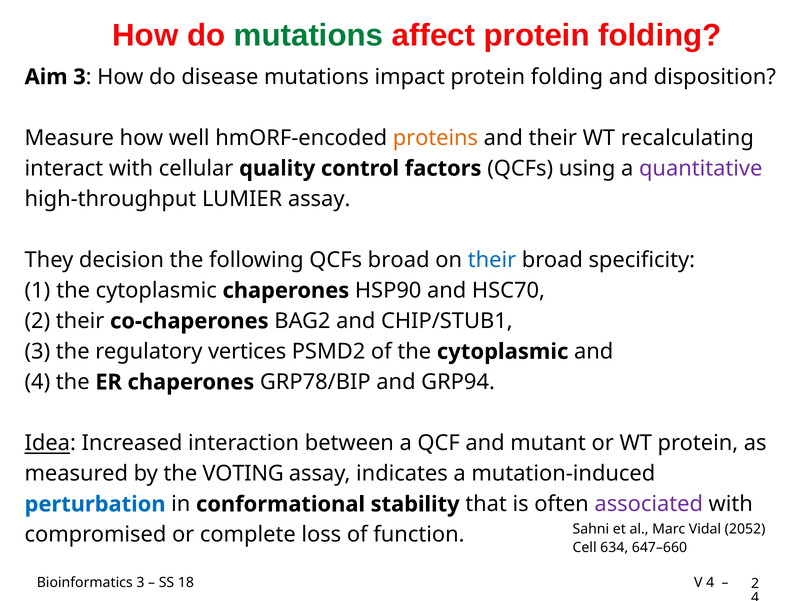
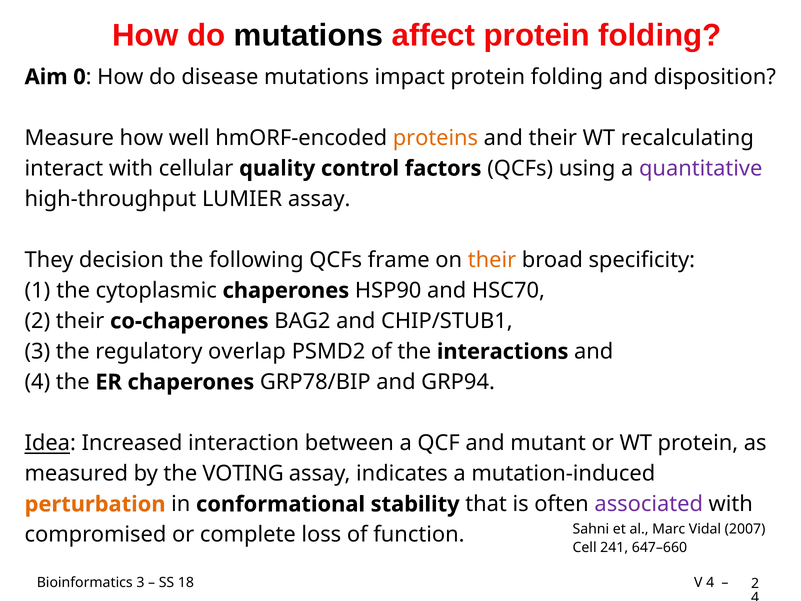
mutations at (308, 35) colour: green -> black
Aim 3: 3 -> 0
QCFs broad: broad -> frame
their at (492, 260) colour: blue -> orange
vertices: vertices -> overlap
of the cytoplasmic: cytoplasmic -> interactions
perturbation colour: blue -> orange
2052: 2052 -> 2007
634: 634 -> 241
